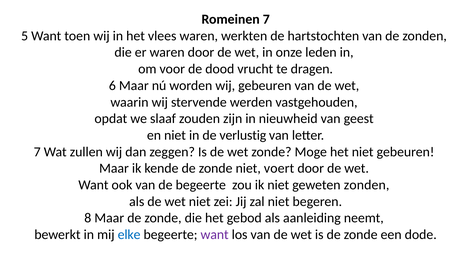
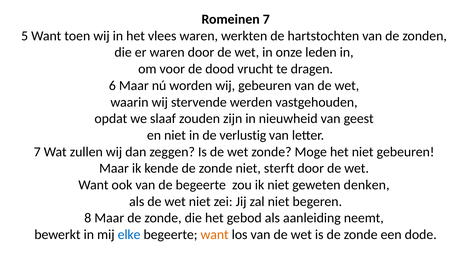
voert: voert -> sterft
geweten zonden: zonden -> denken
want at (215, 235) colour: purple -> orange
